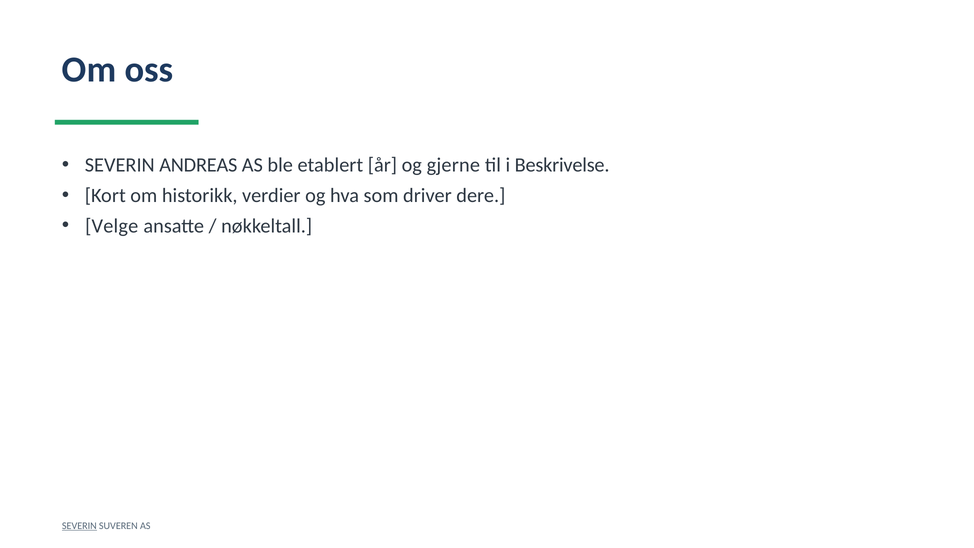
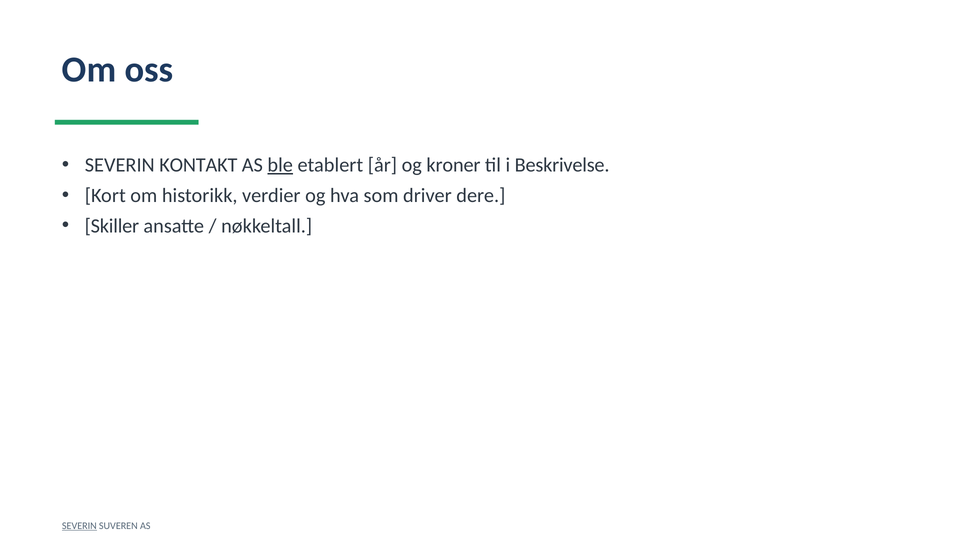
ANDREAS: ANDREAS -> KONTAKT
ble underline: none -> present
gjerne: gjerne -> kroner
Velge: Velge -> Skiller
